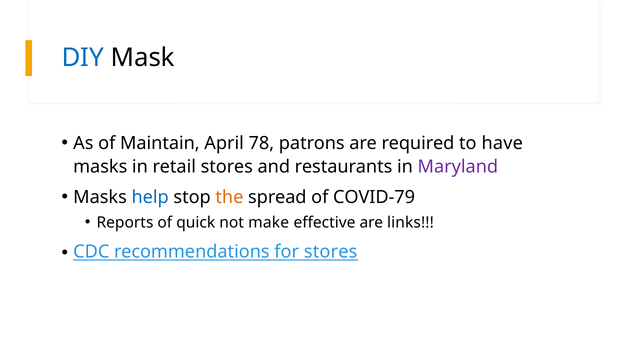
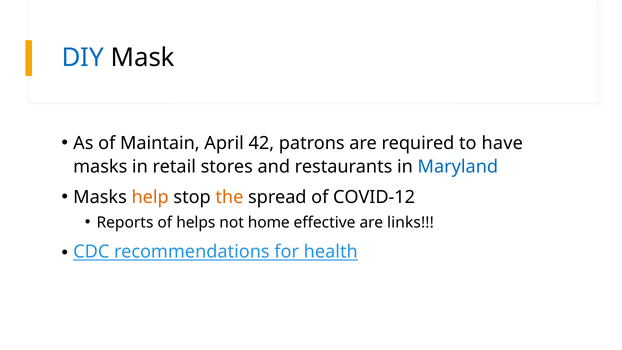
78: 78 -> 42
Maryland colour: purple -> blue
help colour: blue -> orange
COVID-79: COVID-79 -> COVID-12
quick: quick -> helps
make: make -> home
for stores: stores -> health
